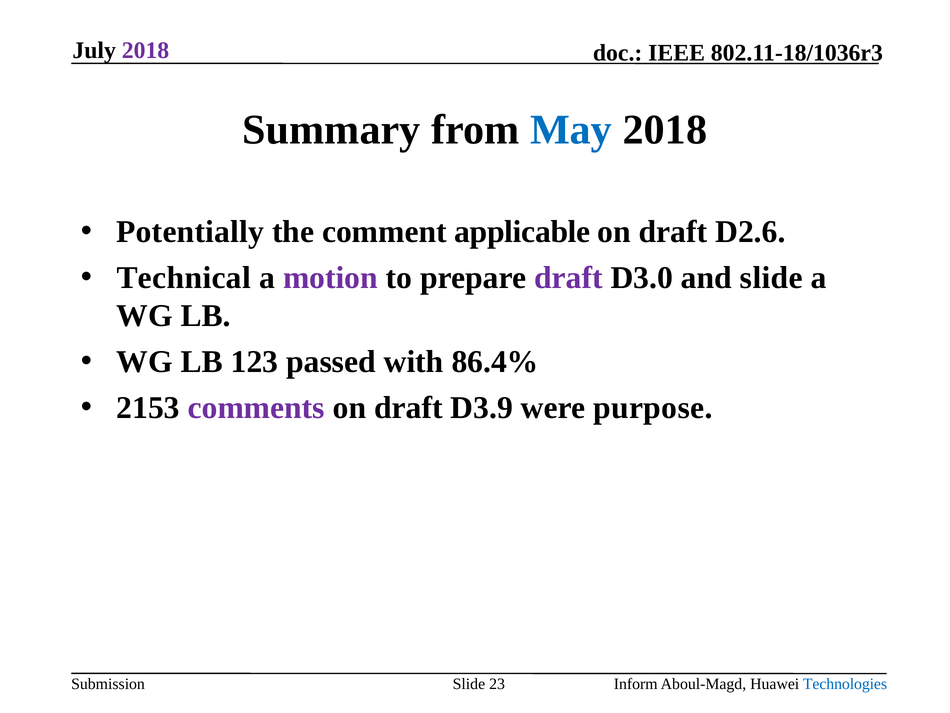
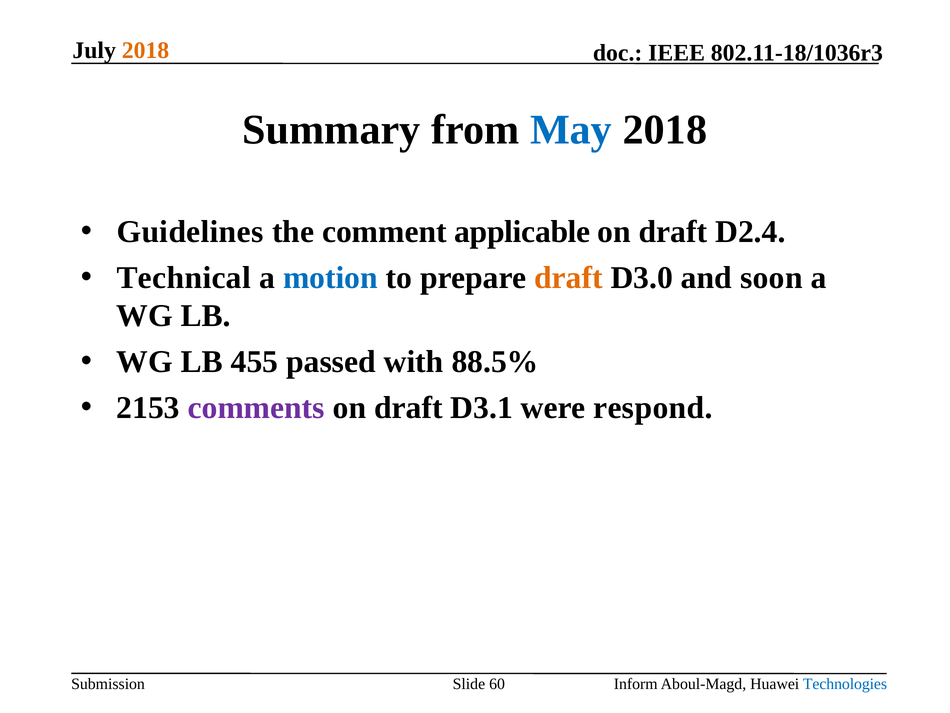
2018 at (145, 50) colour: purple -> orange
Potentially: Potentially -> Guidelines
D2.6: D2.6 -> D2.4
motion colour: purple -> blue
draft at (568, 278) colour: purple -> orange
and slide: slide -> soon
123: 123 -> 455
86.4%: 86.4% -> 88.5%
D3.9: D3.9 -> D3.1
purpose: purpose -> respond
23: 23 -> 60
